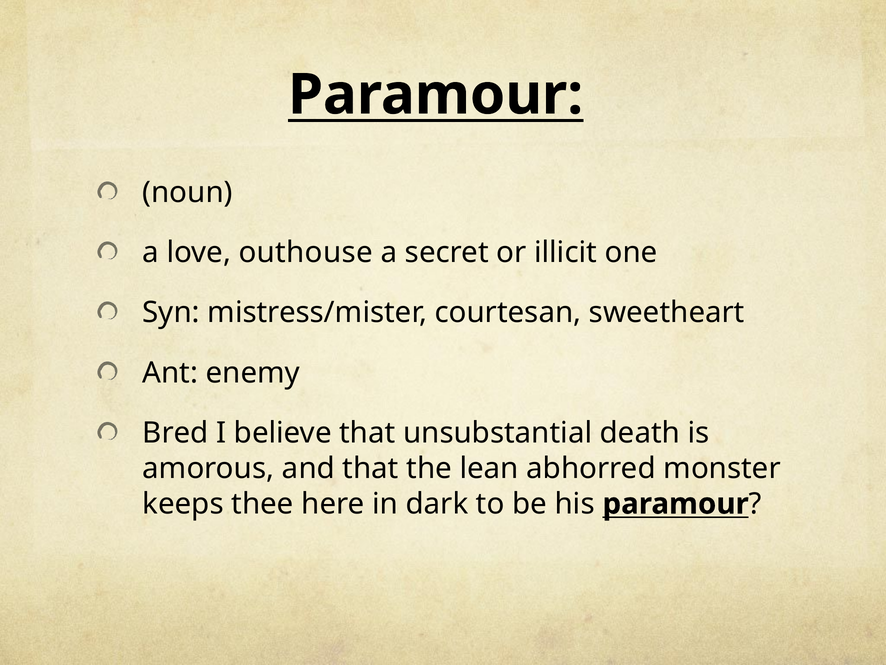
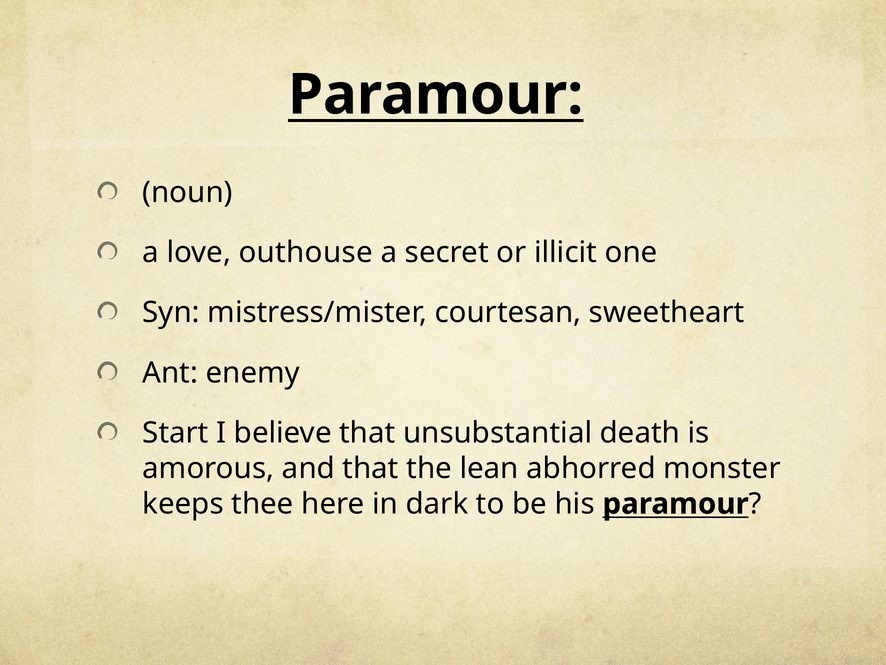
Bred: Bred -> Start
